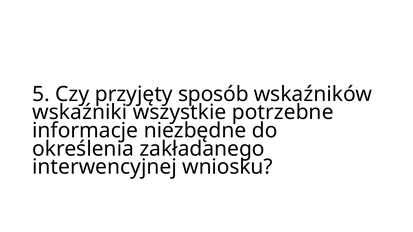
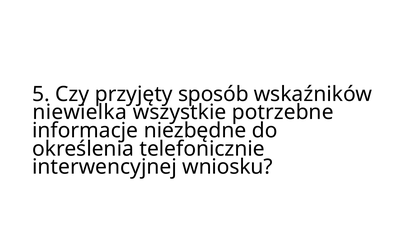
wskaźniki: wskaźniki -> niewielka
zakładanego: zakładanego -> telefonicznie
